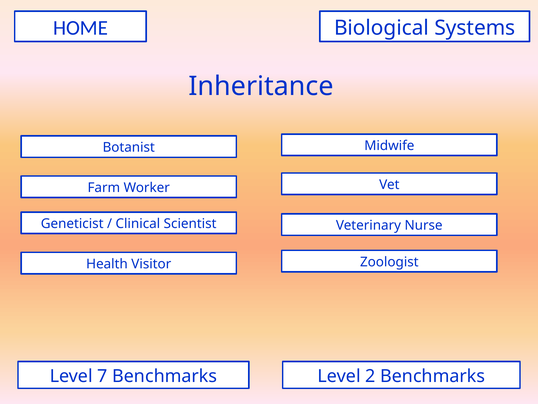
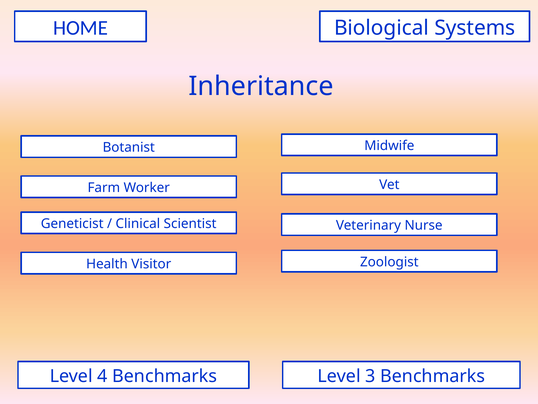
7: 7 -> 4
2: 2 -> 3
